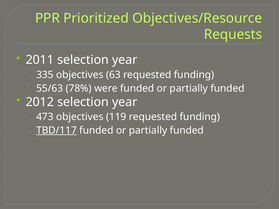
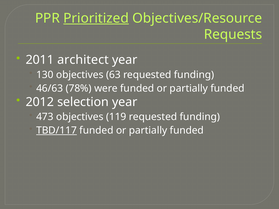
Prioritized underline: none -> present
2011 selection: selection -> architect
335: 335 -> 130
55/63: 55/63 -> 46/63
